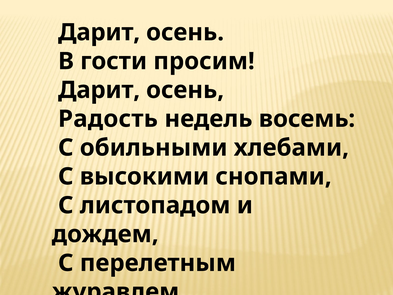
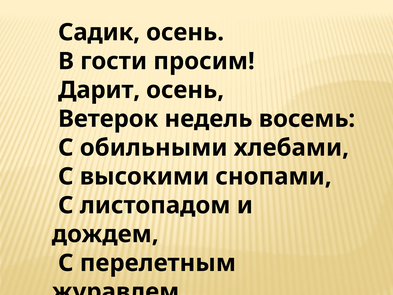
Дарит at (99, 32): Дарит -> Садик
Радость: Радость -> Ветерок
